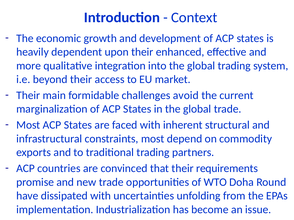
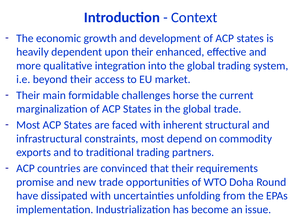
avoid: avoid -> horse
